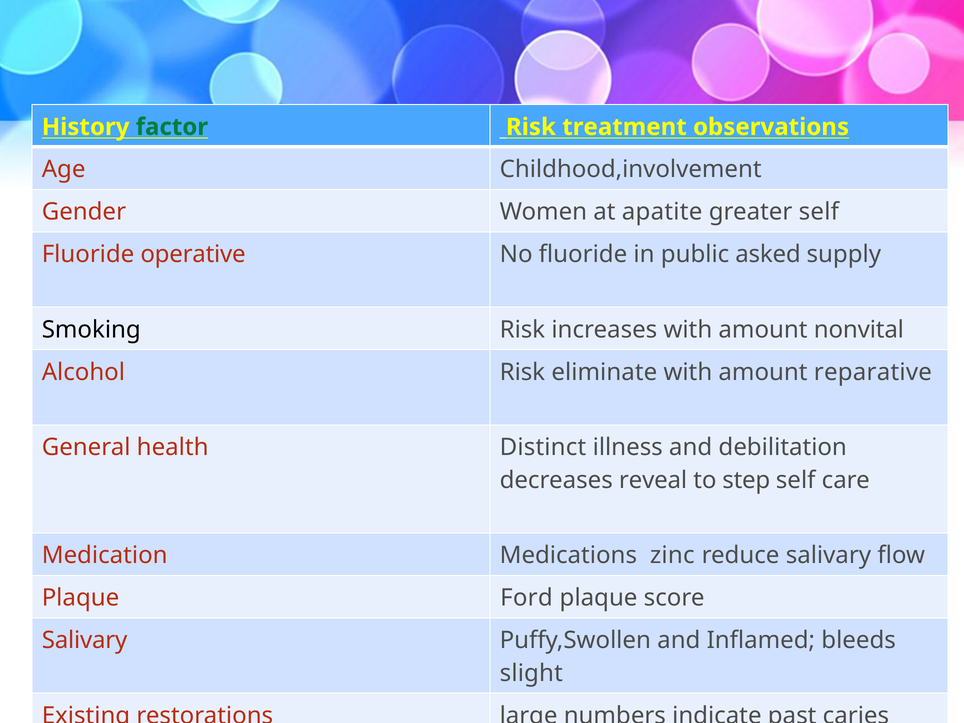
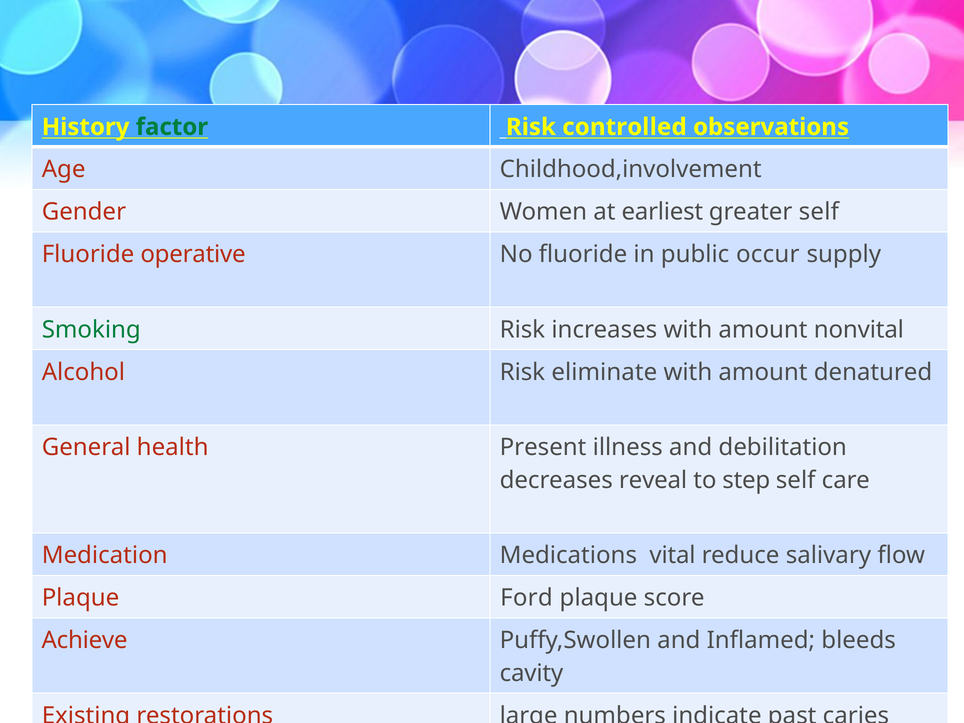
treatment: treatment -> controlled
apatite: apatite -> earliest
asked: asked -> occur
Smoking colour: black -> green
reparative: reparative -> denatured
Distinct: Distinct -> Present
zinc: zinc -> vital
Salivary at (85, 640): Salivary -> Achieve
slight: slight -> cavity
